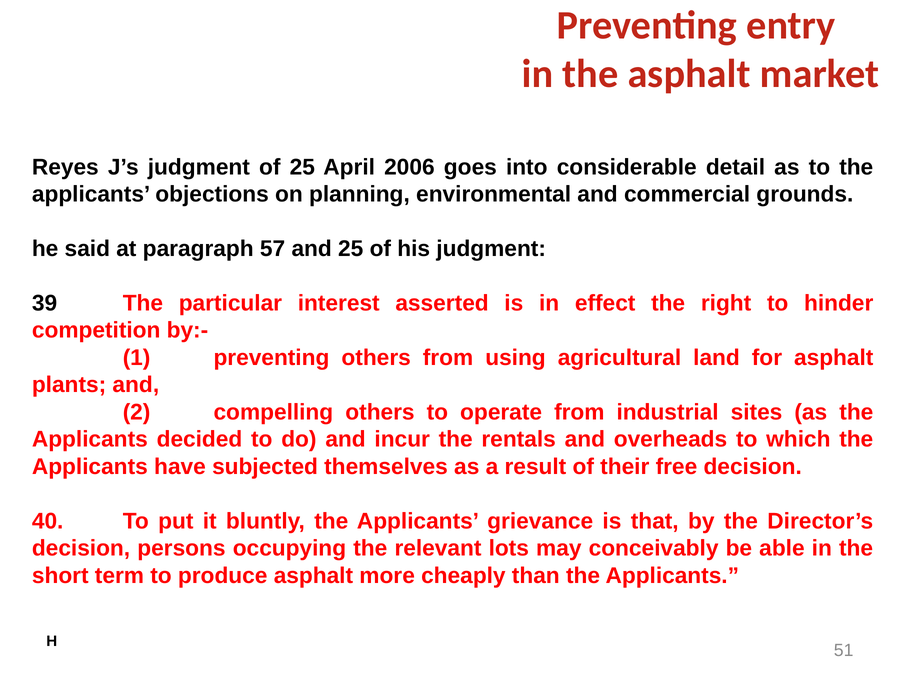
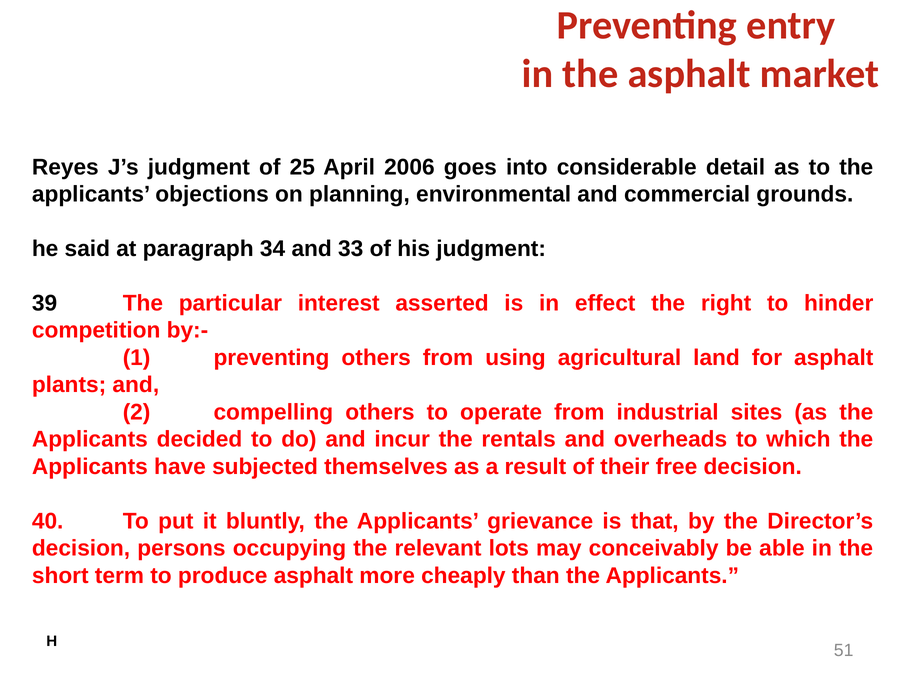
57: 57 -> 34
and 25: 25 -> 33
